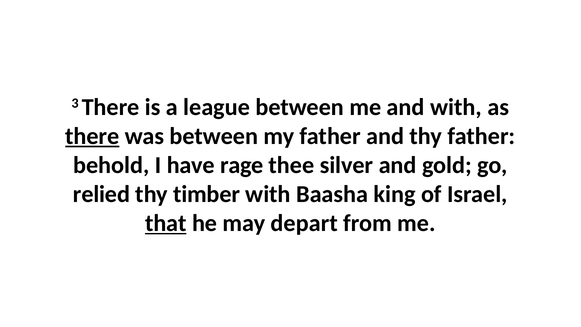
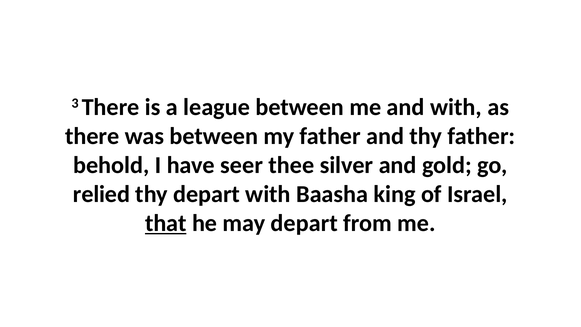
there at (92, 136) underline: present -> none
rage: rage -> seer
thy timber: timber -> depart
